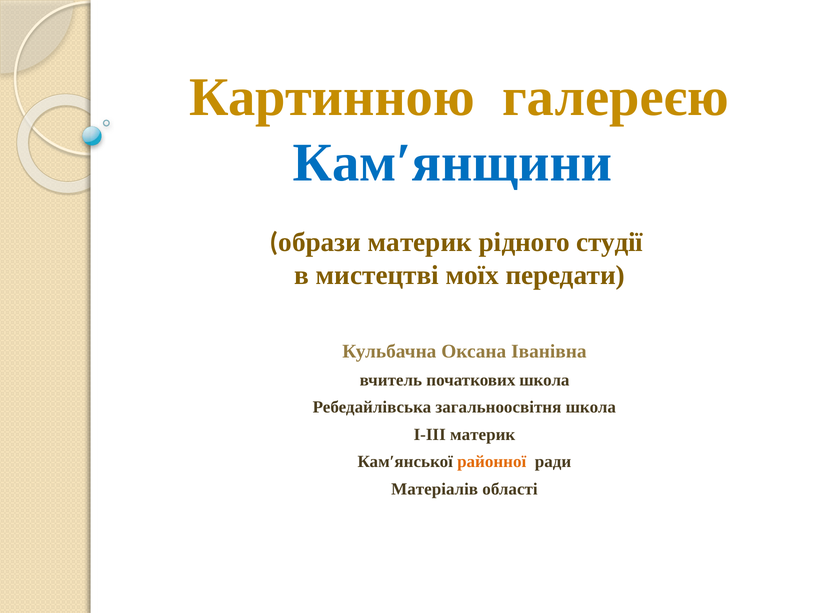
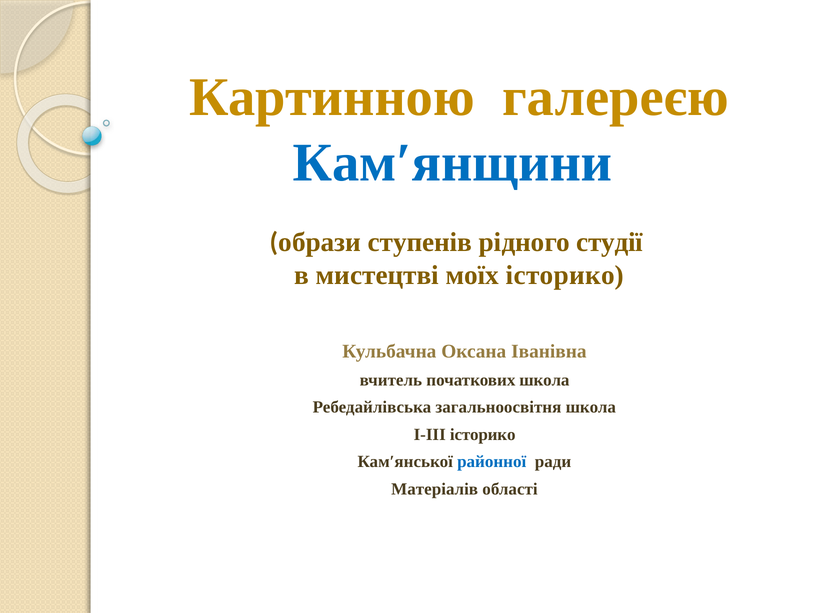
образи материк: материк -> ступенів
моїх передати: передати -> історико
І-ІІІ материк: материк -> історико
районної colour: orange -> blue
